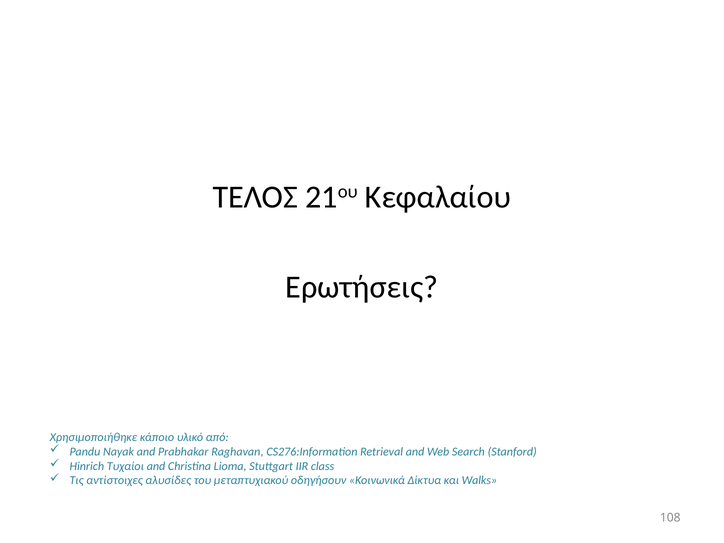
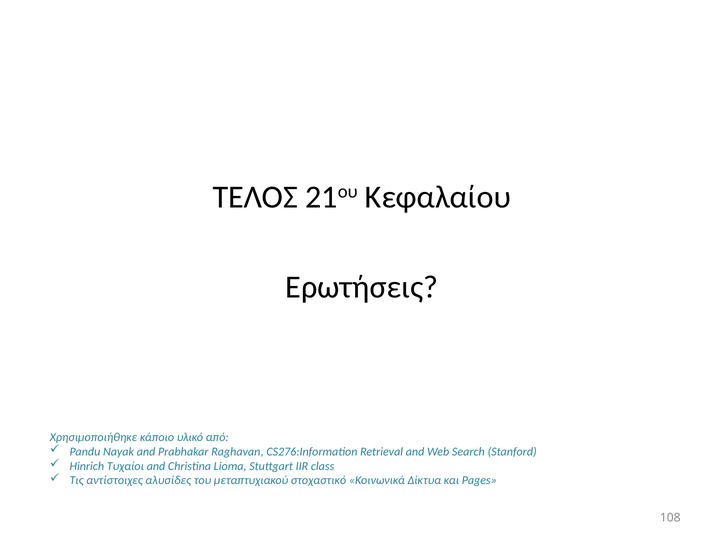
οδηγήσουν: οδηγήσουν -> στοχαστικό
Walks: Walks -> Pages
